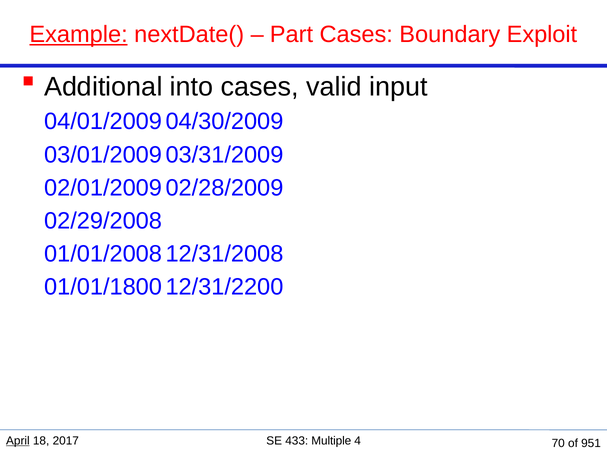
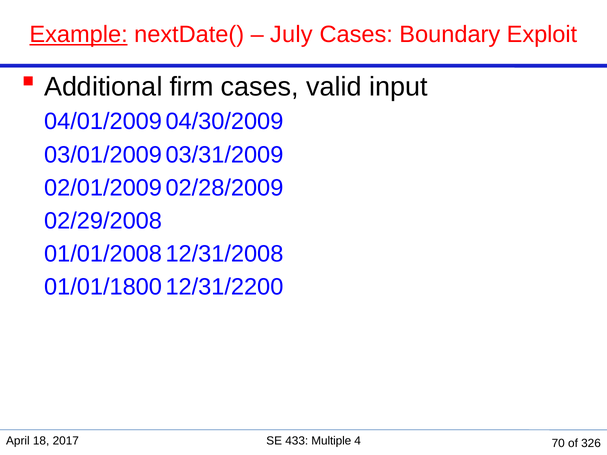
Part: Part -> July
into: into -> firm
April underline: present -> none
951: 951 -> 326
